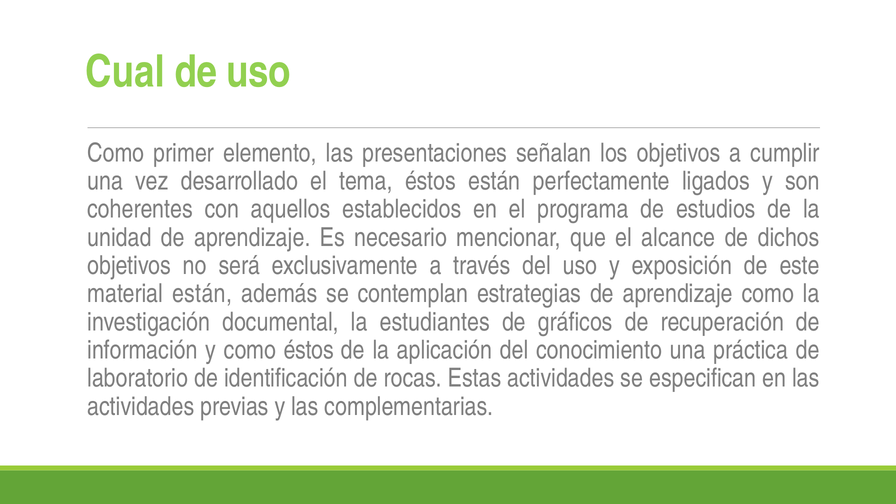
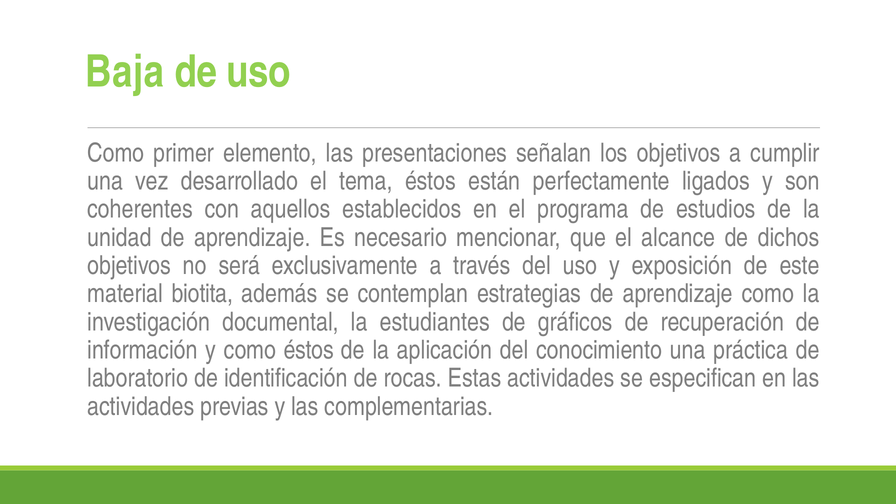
Cual: Cual -> Baja
material están: están -> biotita
